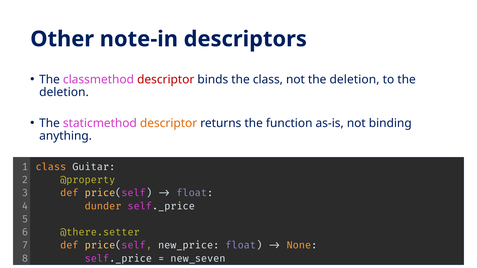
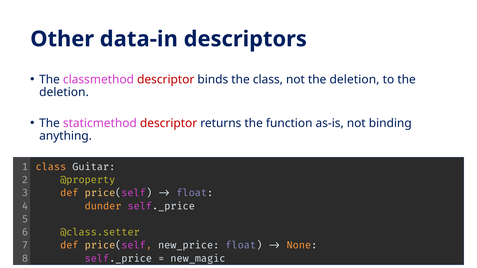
note-in: note-in -> data-in
descriptor at (169, 123) colour: orange -> red
@there.setter: @there.setter -> @class.setter
new_seven: new_seven -> new_magic
